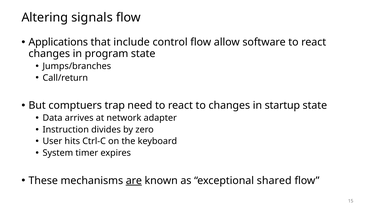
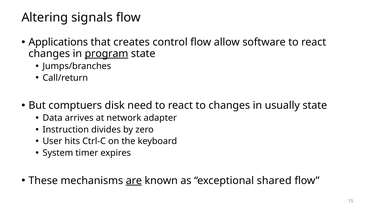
include: include -> creates
program underline: none -> present
trap: trap -> disk
startup: startup -> usually
